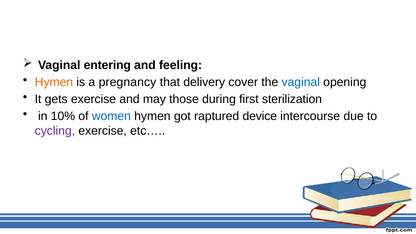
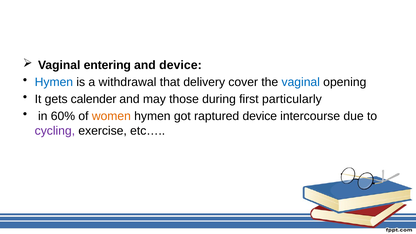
and feeling: feeling -> device
Hymen at (54, 82) colour: orange -> blue
pregnancy: pregnancy -> withdrawal
gets exercise: exercise -> calender
sterilization: sterilization -> particularly
10%: 10% -> 60%
women colour: blue -> orange
